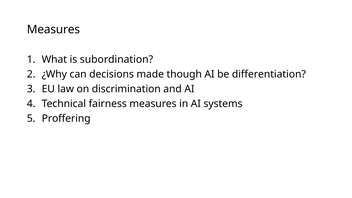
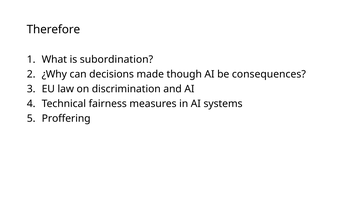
Measures at (53, 30): Measures -> Therefore
differentiation: differentiation -> consequences
